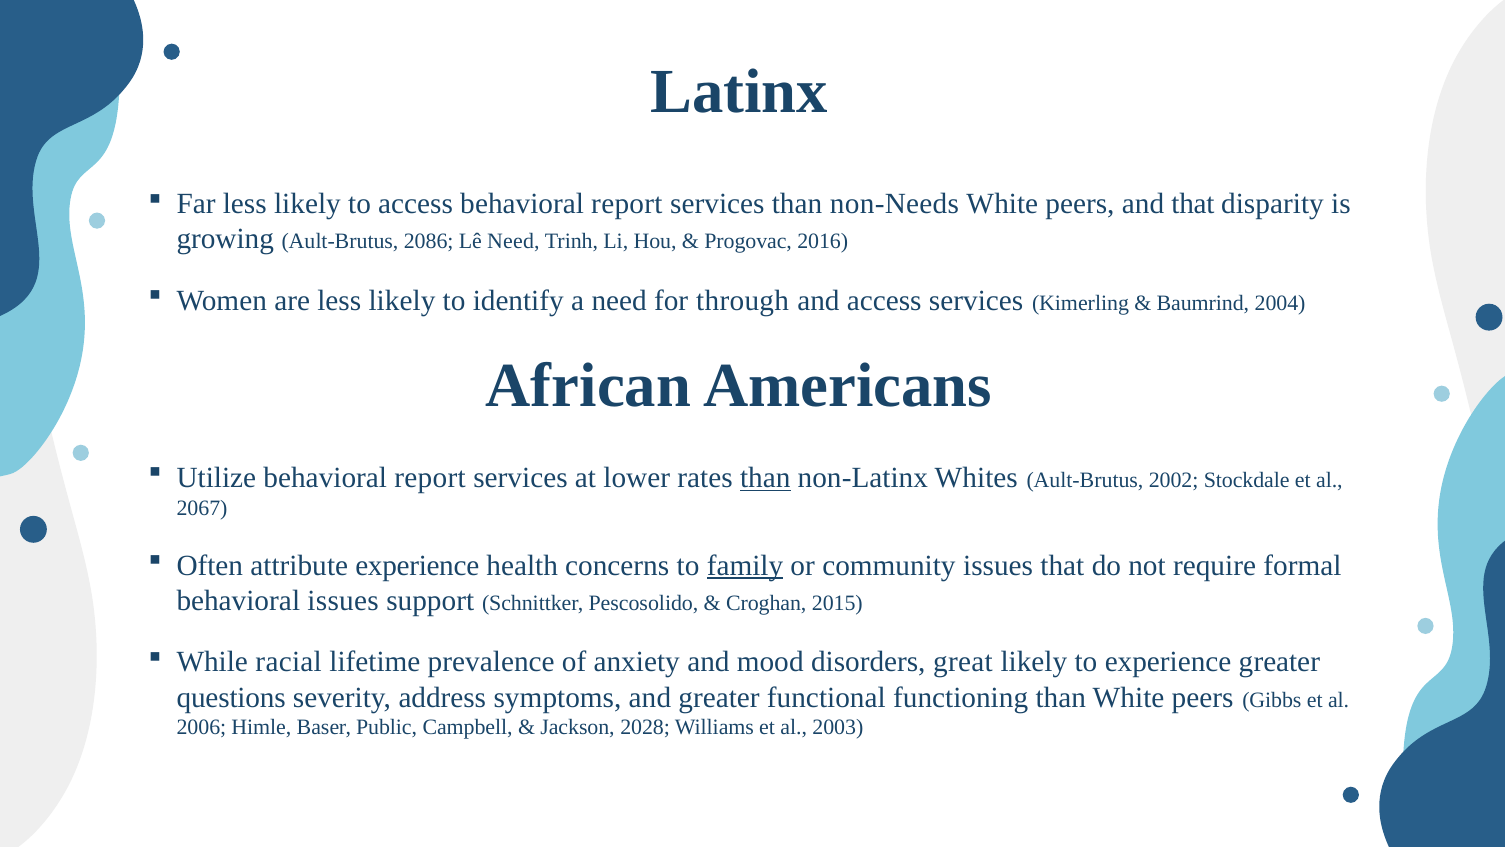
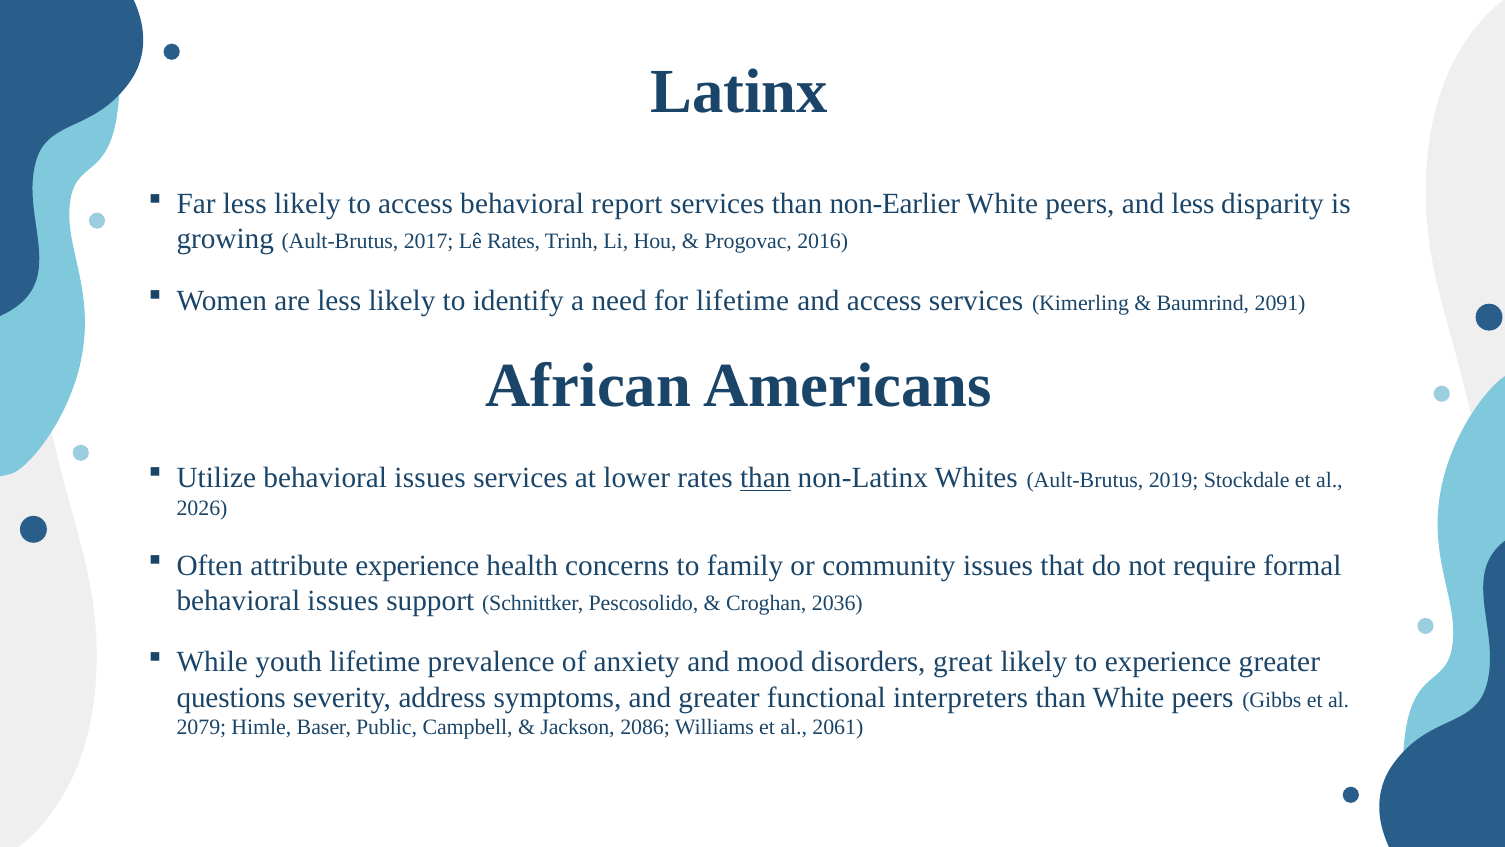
non-Needs: non-Needs -> non-Earlier
and that: that -> less
2086: 2086 -> 2017
Lê Need: Need -> Rates
for through: through -> lifetime
2004: 2004 -> 2091
Utilize behavioral report: report -> issues
2002: 2002 -> 2019
2067: 2067 -> 2026
family underline: present -> none
2015: 2015 -> 2036
racial: racial -> youth
functioning: functioning -> interpreters
2006: 2006 -> 2079
2028: 2028 -> 2086
2003: 2003 -> 2061
